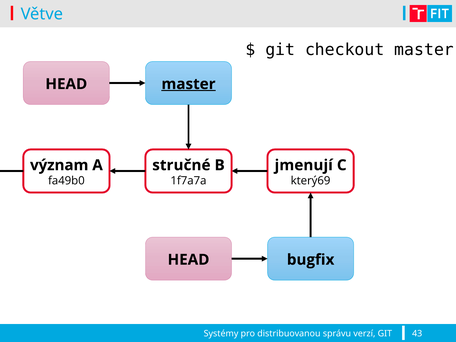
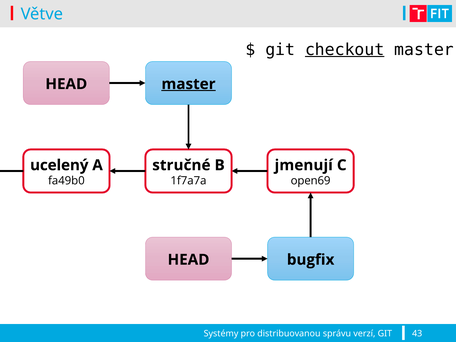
checkout underline: none -> present
význam: význam -> ucelený
který69: který69 -> open69
